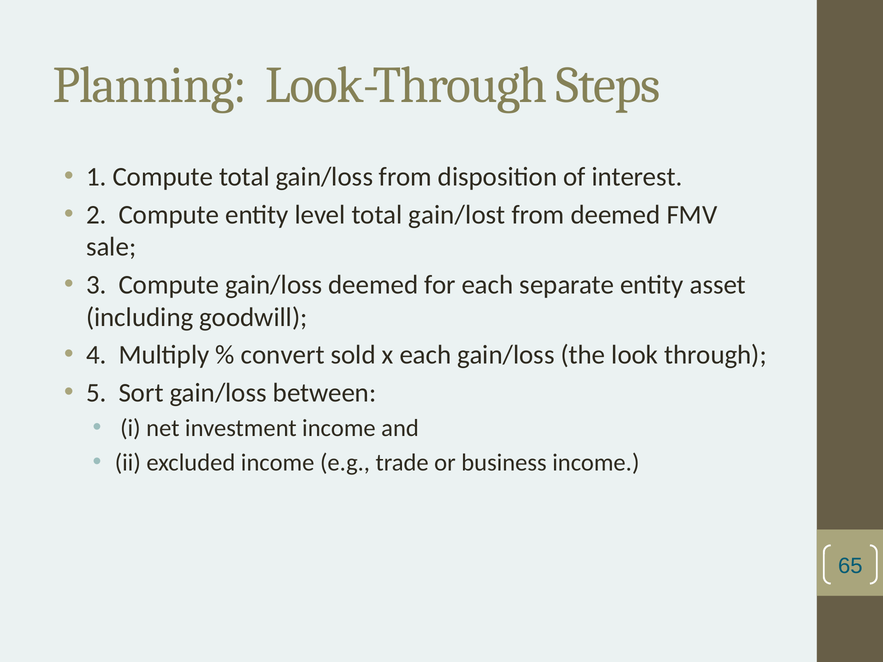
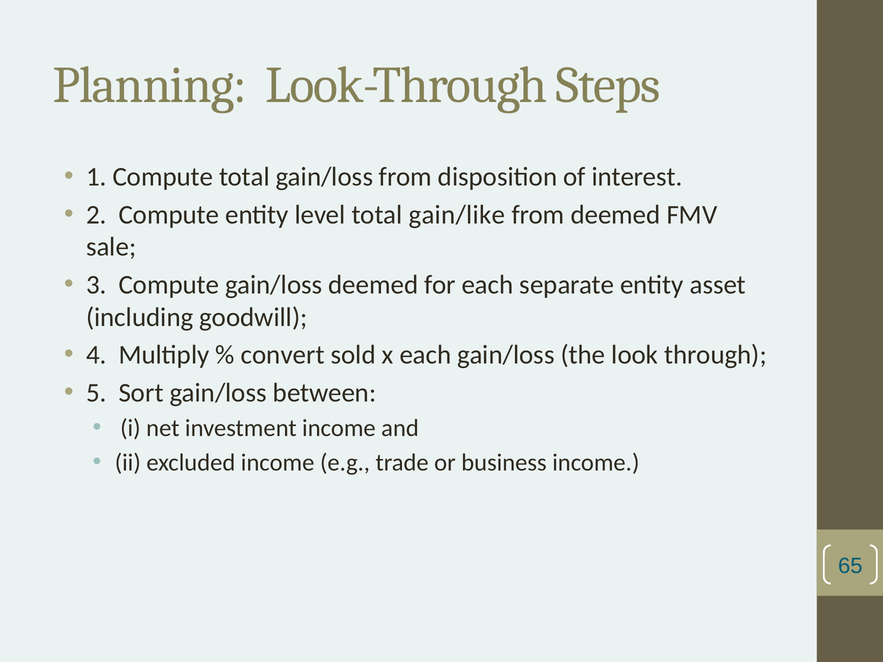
gain/lost: gain/lost -> gain/like
